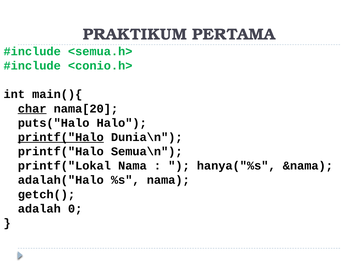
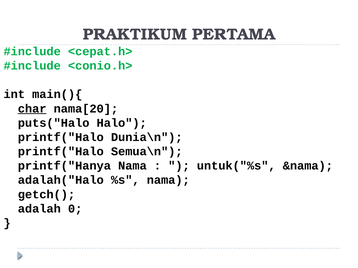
<semua.h>: <semua.h> -> <cepat.h>
printf("Halo at (61, 137) underline: present -> none
printf("Lokal: printf("Lokal -> printf("Hanya
hanya("%s: hanya("%s -> untuk("%s
